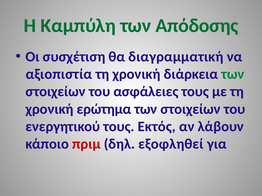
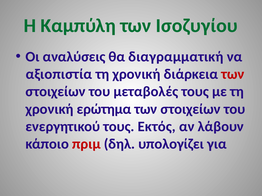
Απόδοσης: Απόδοσης -> Ισοζυγίου
συσχέτιση: συσχέτιση -> αναλύσεις
των at (233, 74) colour: green -> red
ασφάλειες: ασφάλειες -> μεταβολές
εξοφληθεί: εξοφληθεί -> υπολογίζει
